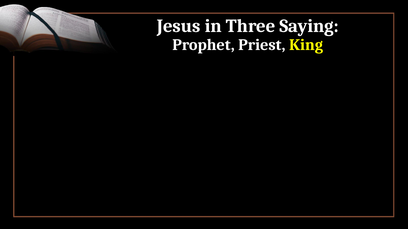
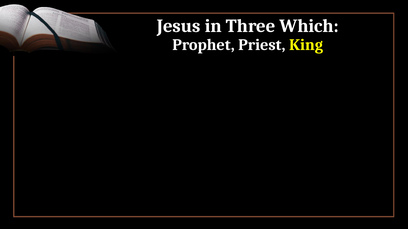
Saying: Saying -> Which
